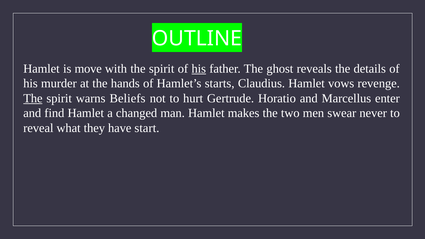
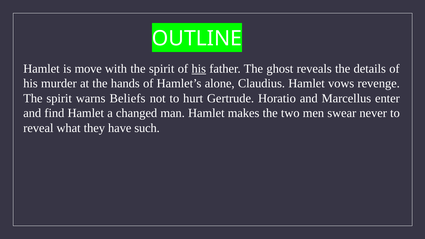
starts: starts -> alone
The at (33, 98) underline: present -> none
start: start -> such
